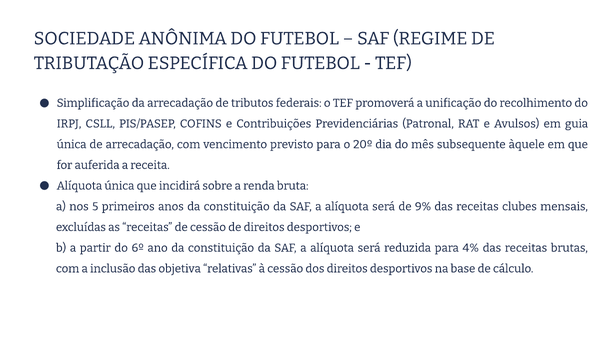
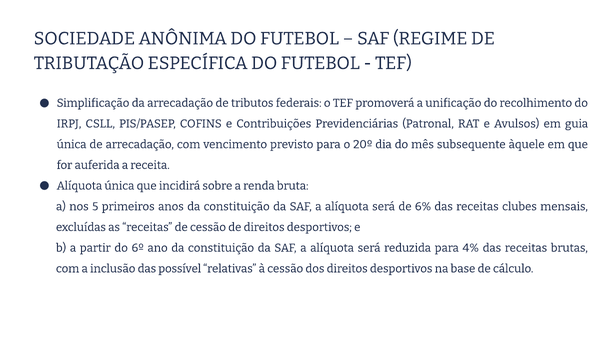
9%: 9% -> 6%
objetiva: objetiva -> possível
